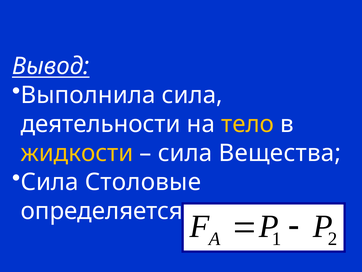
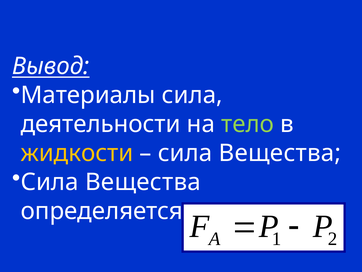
Выполнила: Выполнила -> Материалы
тело colour: yellow -> light green
Столовые at (143, 182): Столовые -> Вещества
